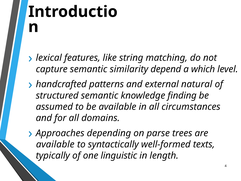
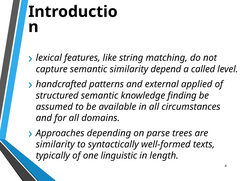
which: which -> called
natural: natural -> applied
available at (55, 144): available -> similarity
